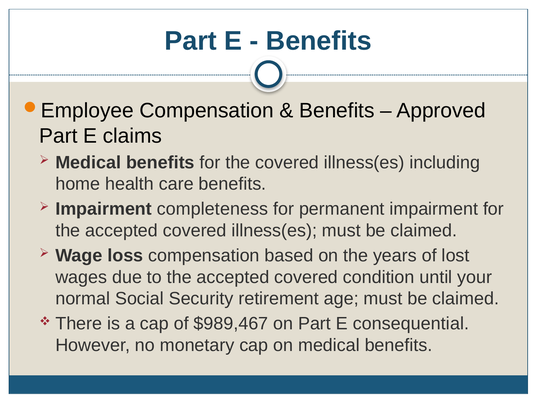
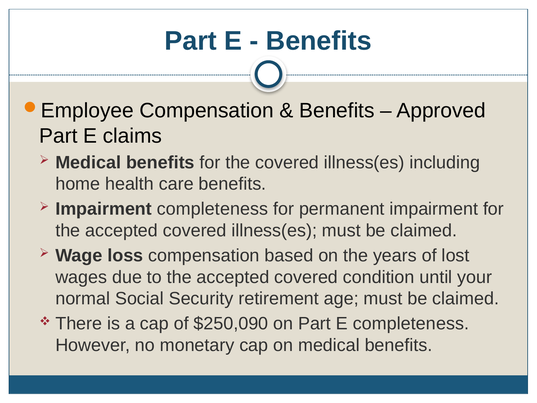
$989,467: $989,467 -> $250,090
E consequential: consequential -> completeness
